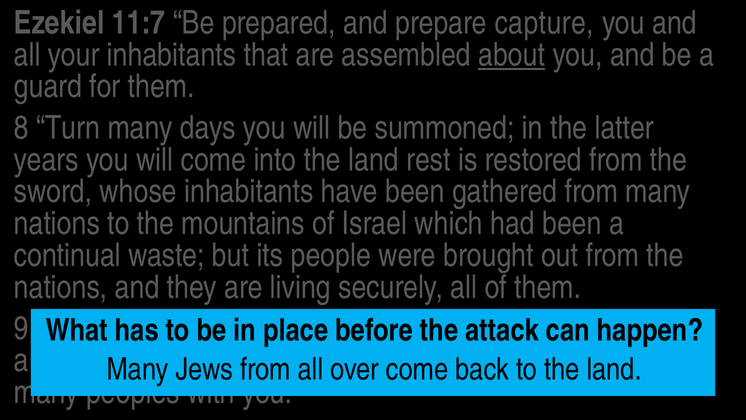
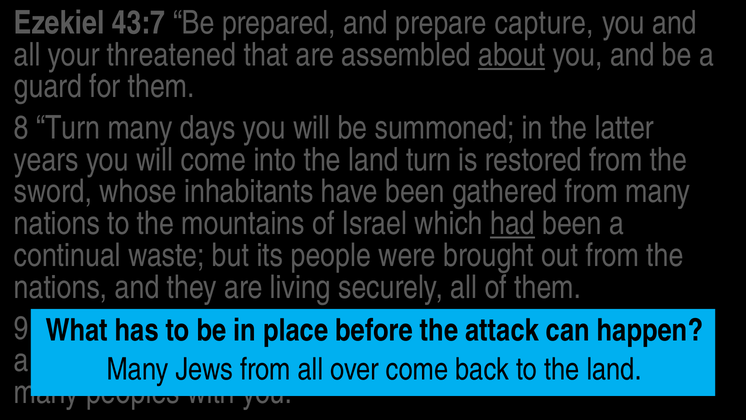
11:7: 11:7 -> 43:7
your inhabitants: inhabitants -> threatened
land rest: rest -> turn
had underline: none -> present
